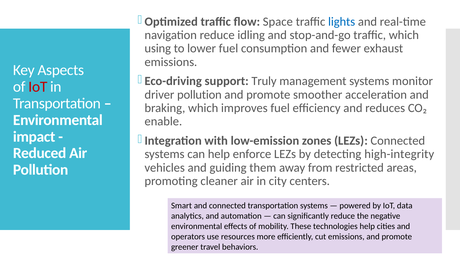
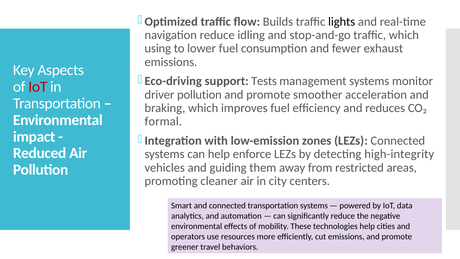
Space: Space -> Builds
lights colour: blue -> black
Truly: Truly -> Tests
enable: enable -> formal
